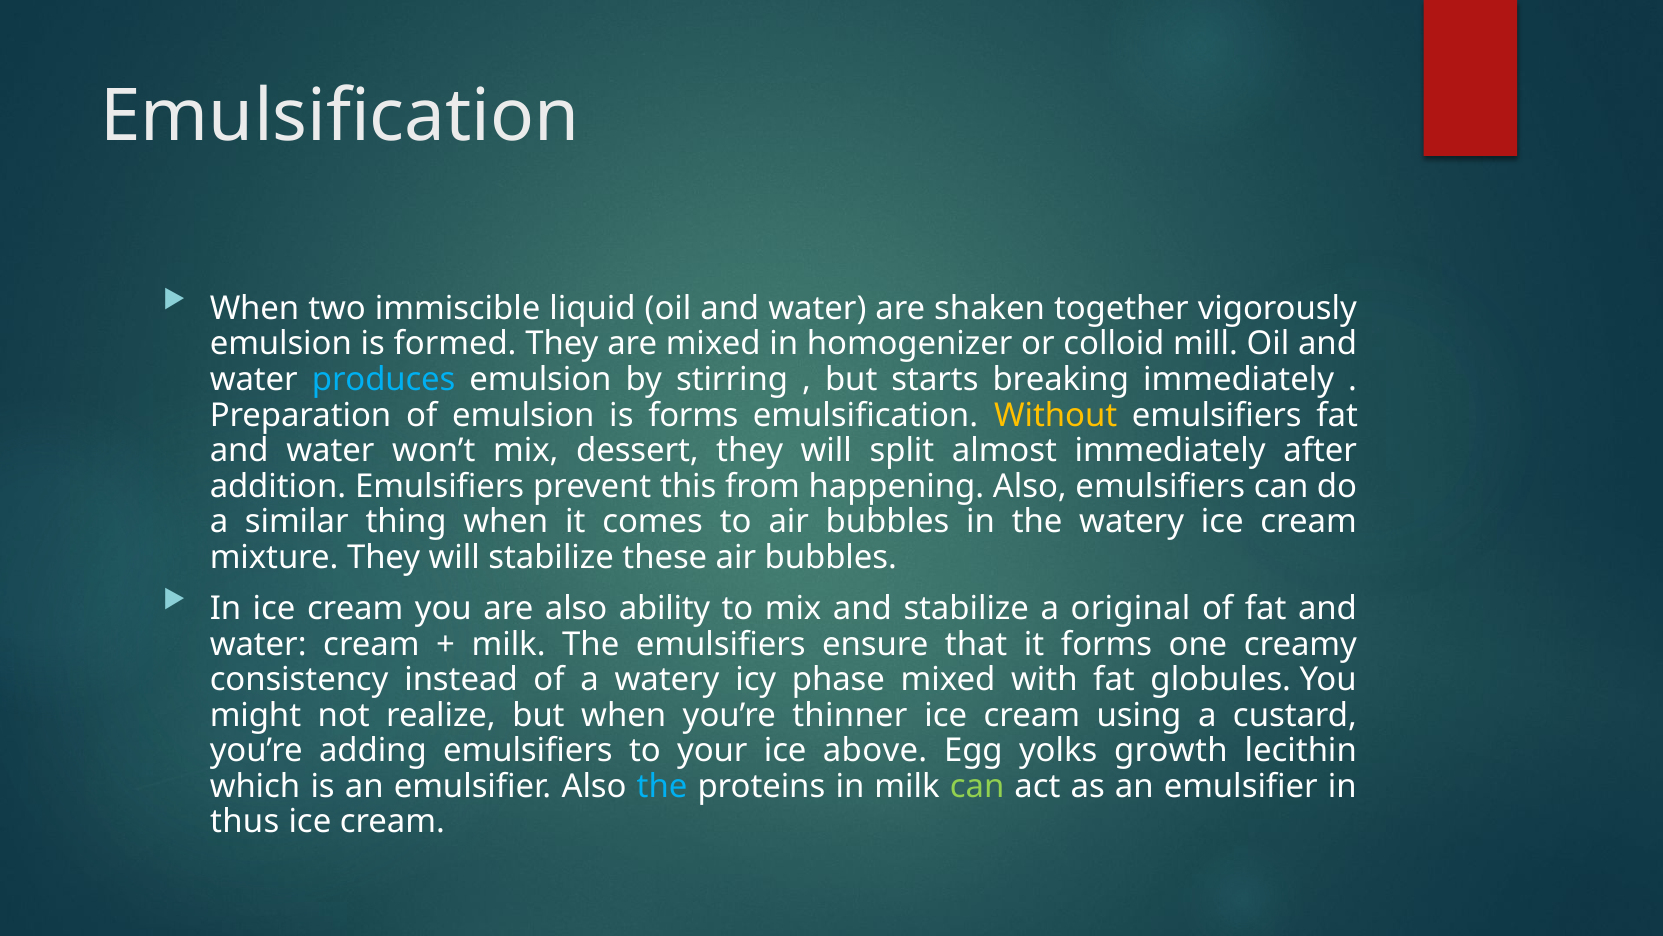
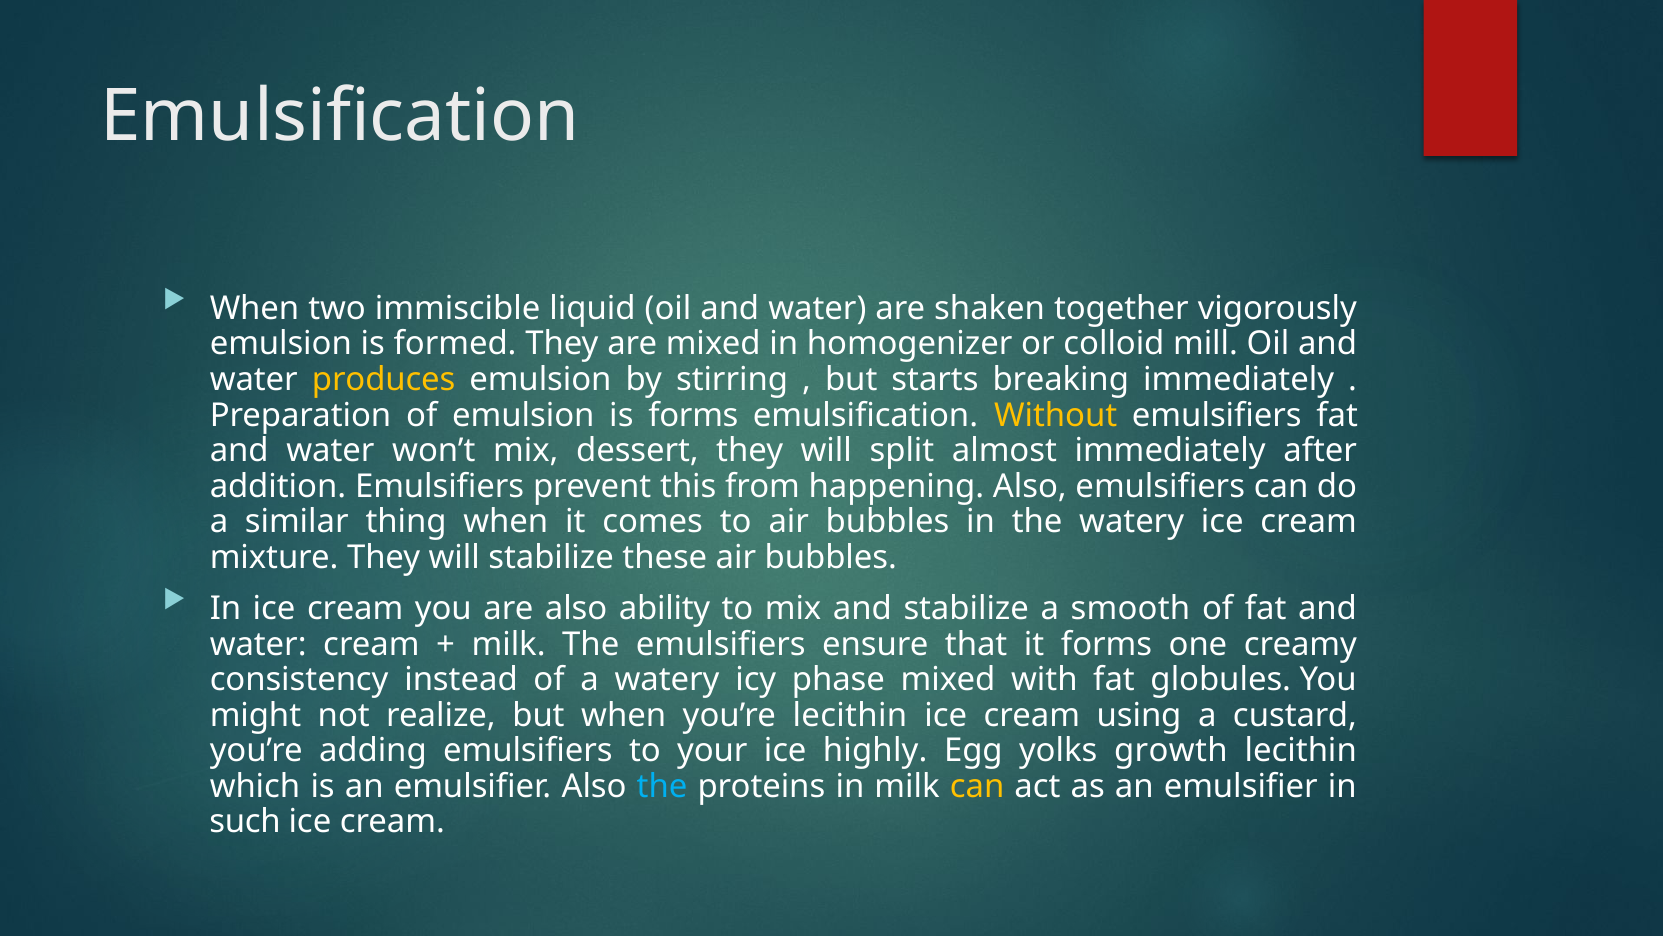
produces colour: light blue -> yellow
original: original -> smooth
you’re thinner: thinner -> lecithin
above: above -> highly
can at (977, 786) colour: light green -> yellow
thus: thus -> such
